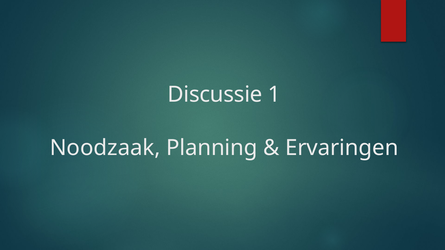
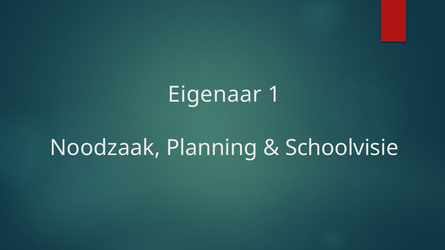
Discussie: Discussie -> Eigenaar
Ervaringen: Ervaringen -> Schoolvisie
